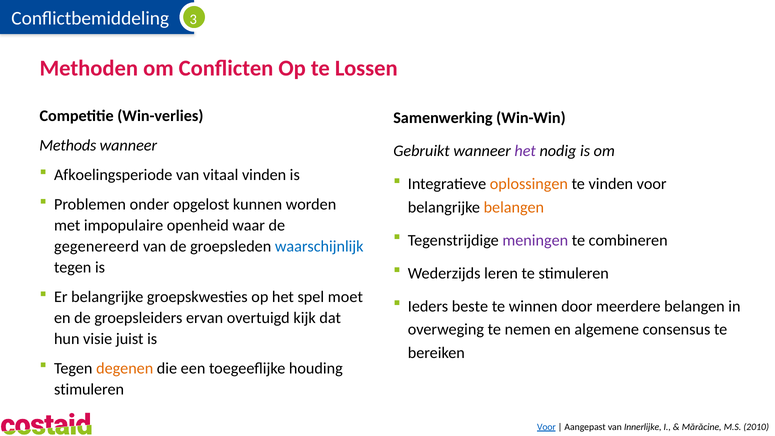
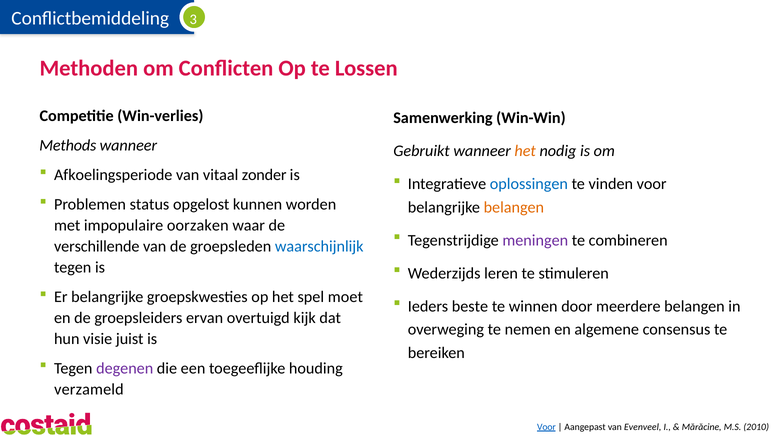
het at (525, 151) colour: purple -> orange
vitaal vinden: vinden -> zonder
oplossingen colour: orange -> blue
onder: onder -> status
openheid: openheid -> oorzaken
gegenereerd: gegenereerd -> verschillende
degenen colour: orange -> purple
stimuleren at (89, 389): stimuleren -> verzameld
Innerlijke: Innerlijke -> Evenveel
